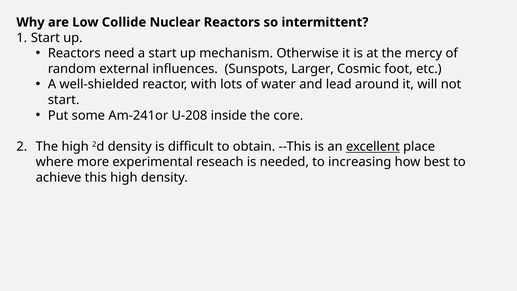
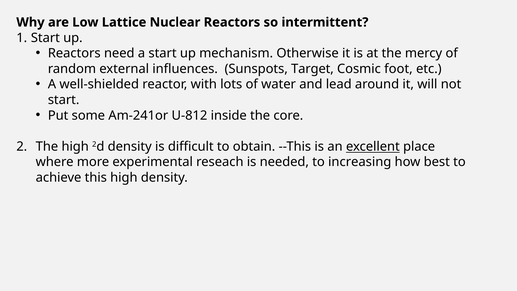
Collide: Collide -> Lattice
Larger: Larger -> Target
U-208: U-208 -> U-812
